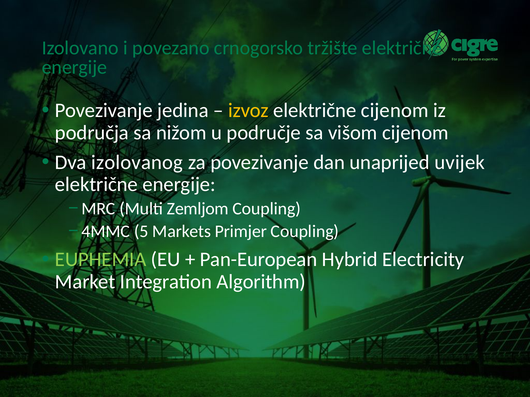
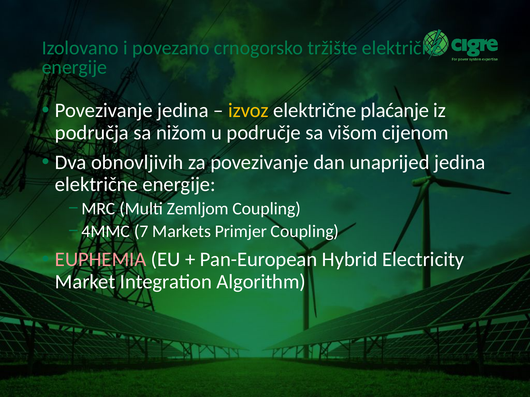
električne cijenom: cijenom -> plaćanje
izolovanog: izolovanog -> obnovljivih
unaprijed uvijek: uvijek -> jedina
5: 5 -> 7
EUPHEMIA colour: light green -> pink
